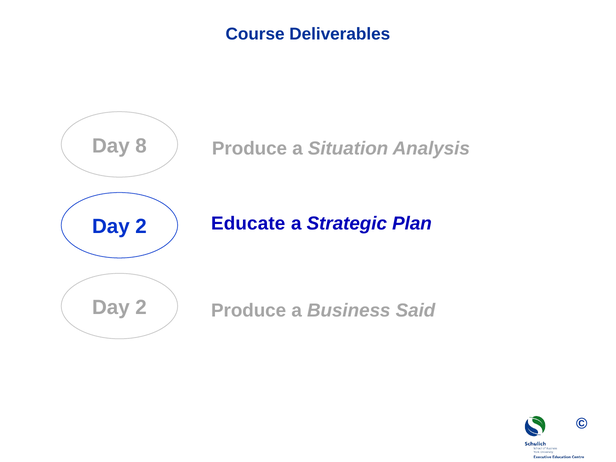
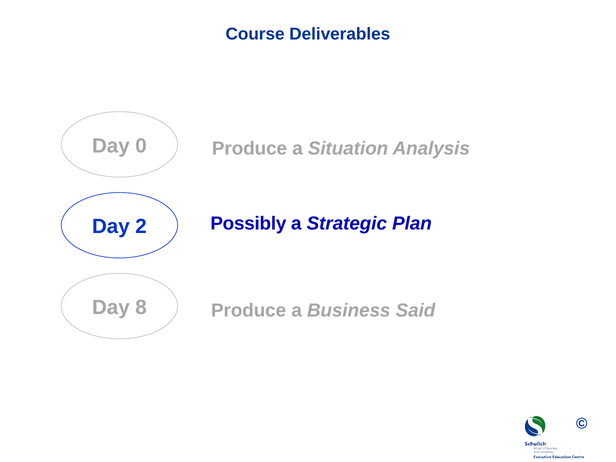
8: 8 -> 0
Educate: Educate -> Possibly
2 at (141, 308): 2 -> 8
